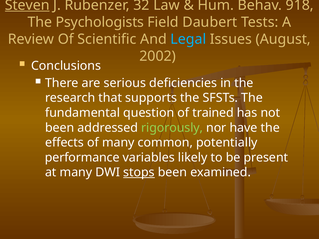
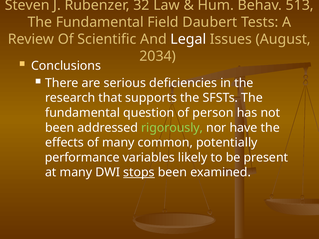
Steven underline: present -> none
918: 918 -> 513
Psychologists at (100, 22): Psychologists -> Fundamental
Legal colour: light blue -> white
2002: 2002 -> 2034
trained: trained -> person
